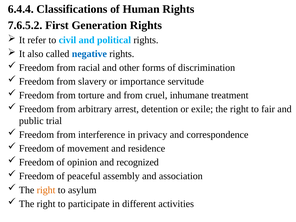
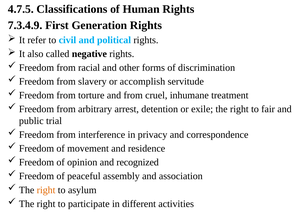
6.4.4: 6.4.4 -> 4.7.5
7.6.5.2: 7.6.5.2 -> 7.3.4.9
negative colour: blue -> black
importance: importance -> accomplish
